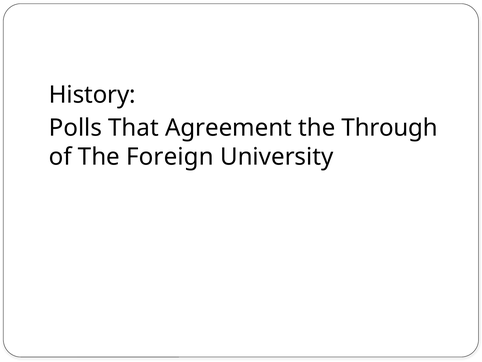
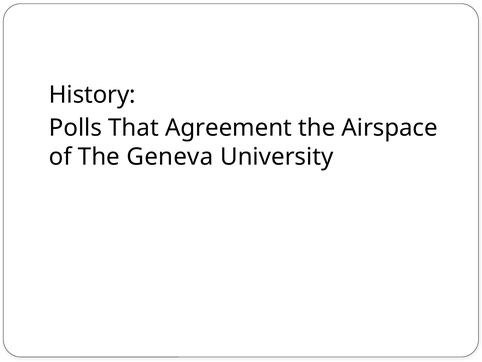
Through: Through -> Airspace
Foreign: Foreign -> Geneva
